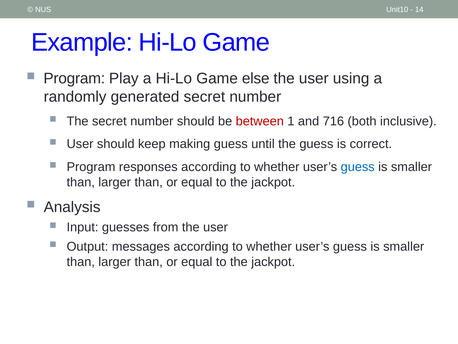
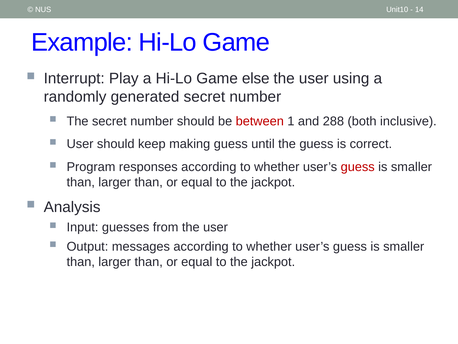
Program at (74, 78): Program -> Interrupt
716: 716 -> 288
guess at (358, 167) colour: blue -> red
